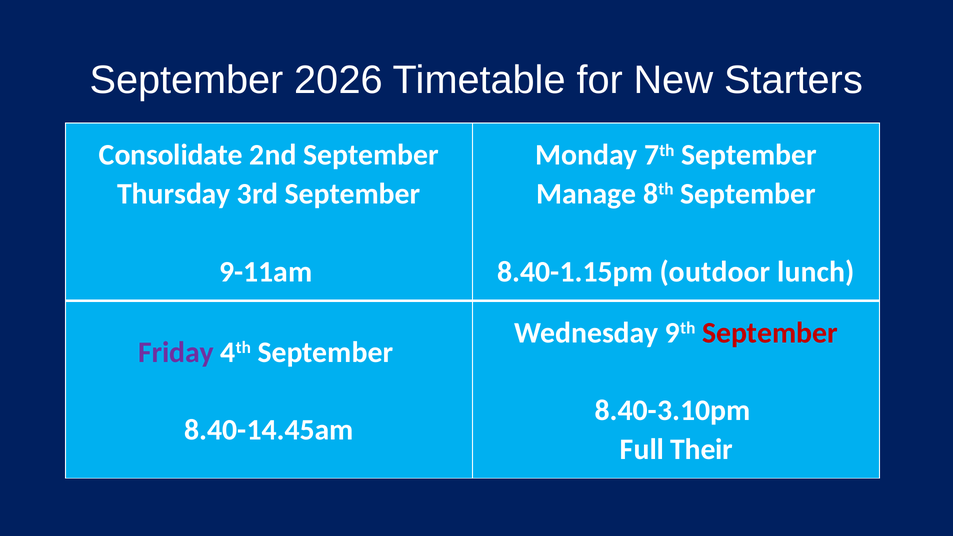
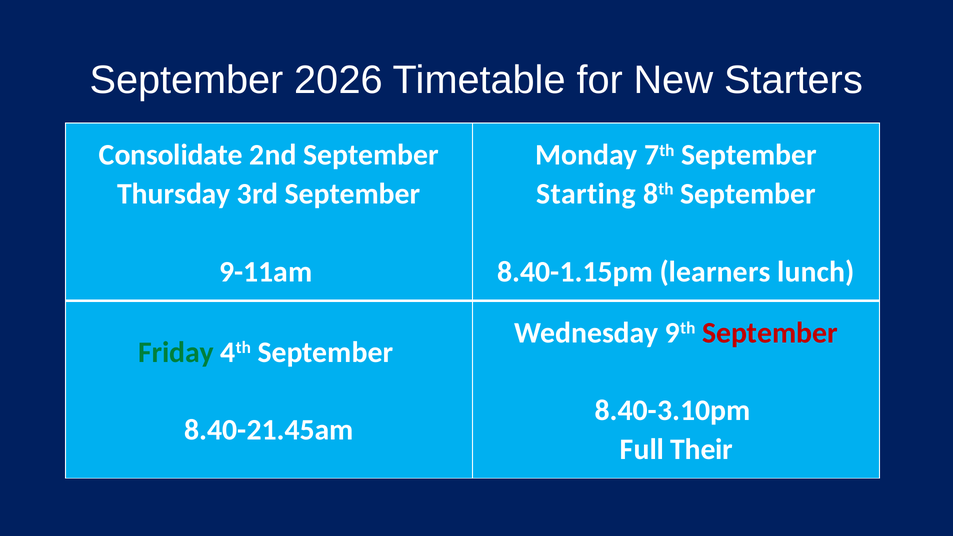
Manage: Manage -> Starting
outdoor: outdoor -> learners
Friday colour: purple -> green
8.40-14.45am: 8.40-14.45am -> 8.40-21.45am
